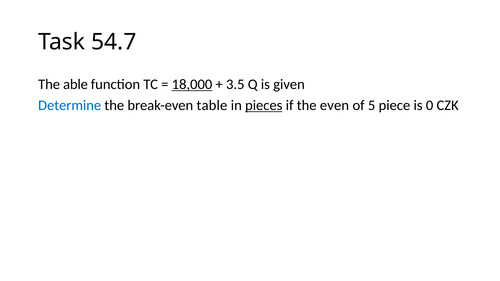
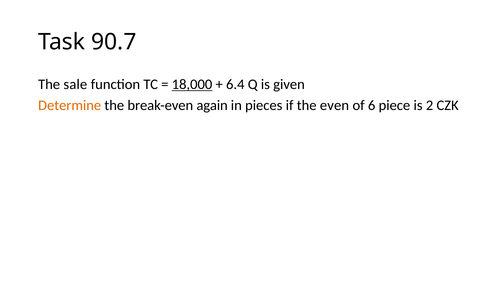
54.7: 54.7 -> 90.7
able: able -> sale
3.5: 3.5 -> 6.4
Determine colour: blue -> orange
table: table -> again
pieces underline: present -> none
5: 5 -> 6
0: 0 -> 2
